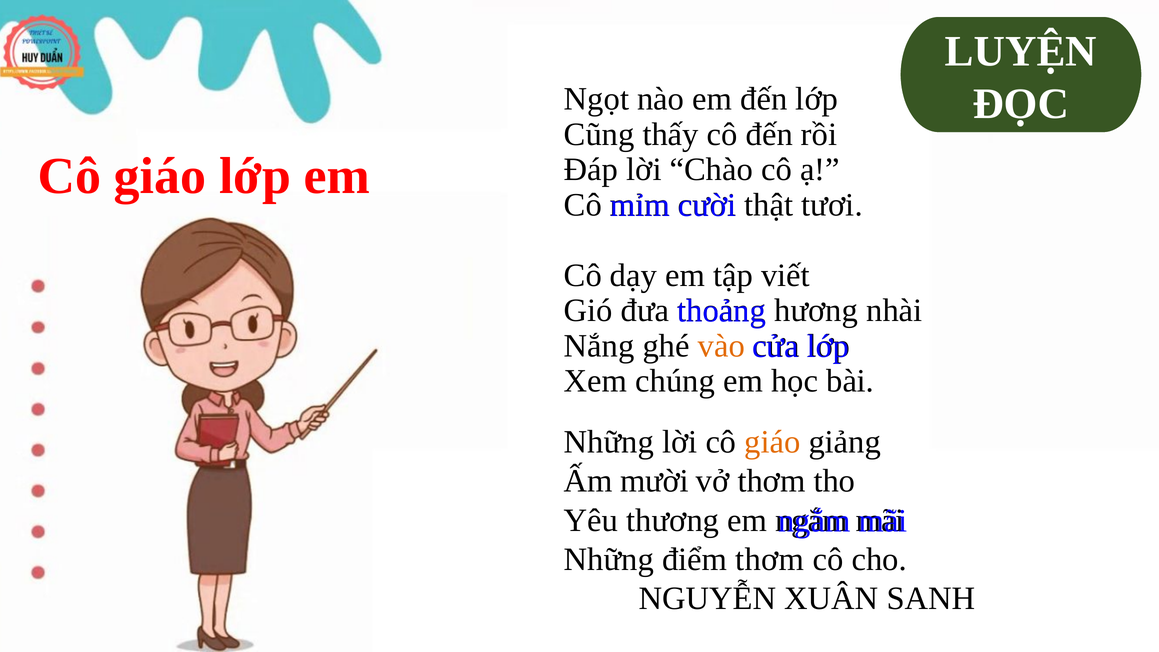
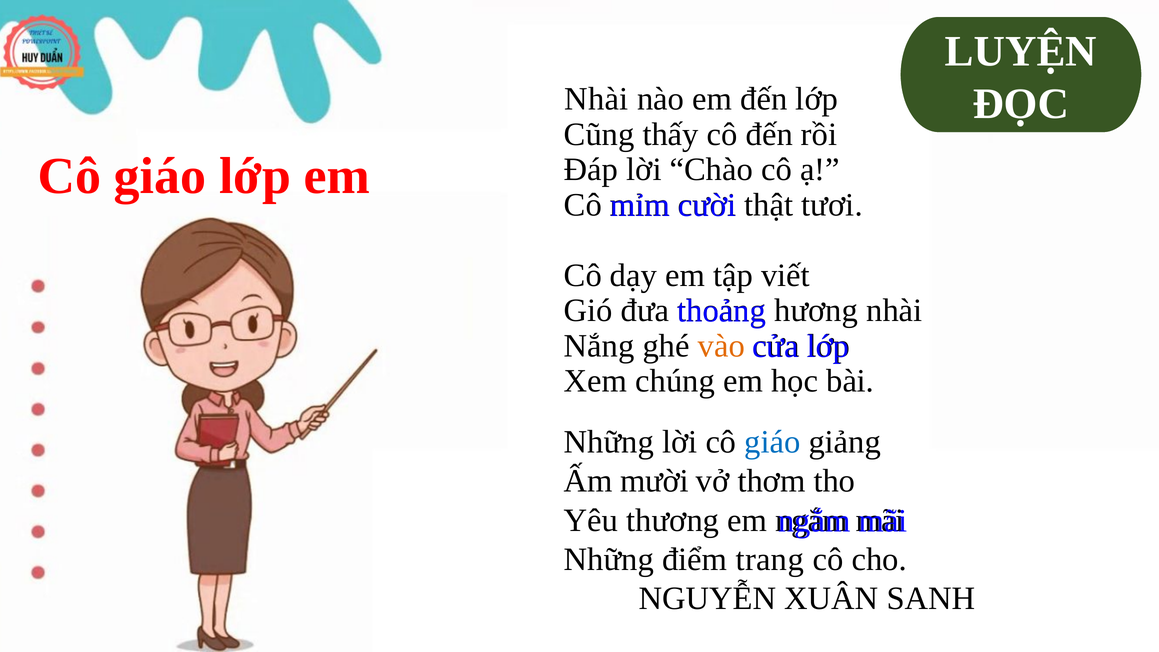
Ngọt at (596, 99): Ngọt -> Nhài
giáo at (772, 442) colour: orange -> blue
điểm thơm: thơm -> trang
